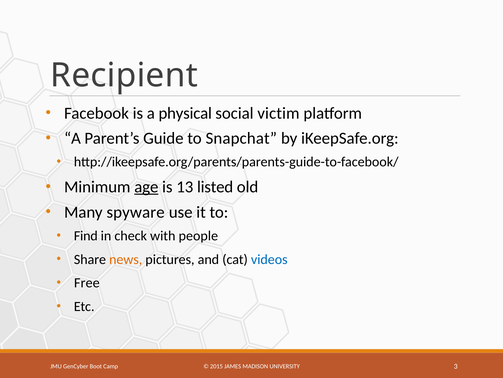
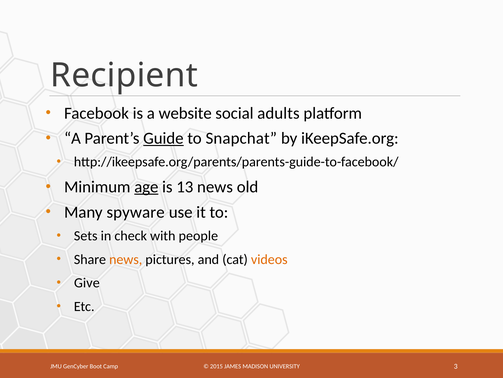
physical: physical -> website
victim: victim -> adults
Guide underline: none -> present
13 listed: listed -> news
Find: Find -> Sets
videos colour: blue -> orange
Free: Free -> Give
